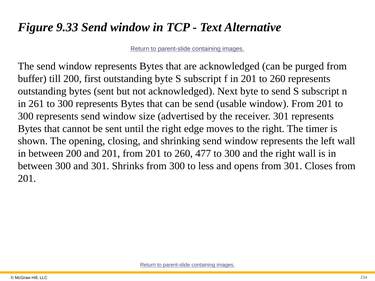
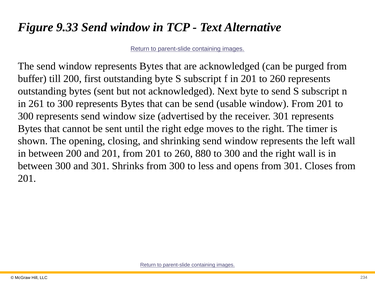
477: 477 -> 880
